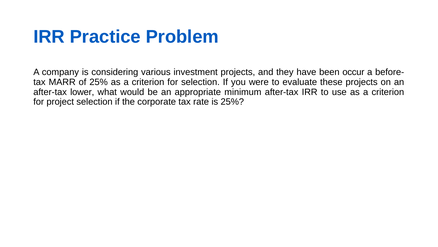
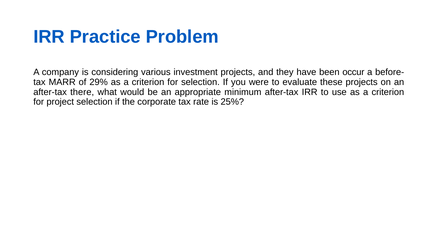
of 25%: 25% -> 29%
lower: lower -> there
